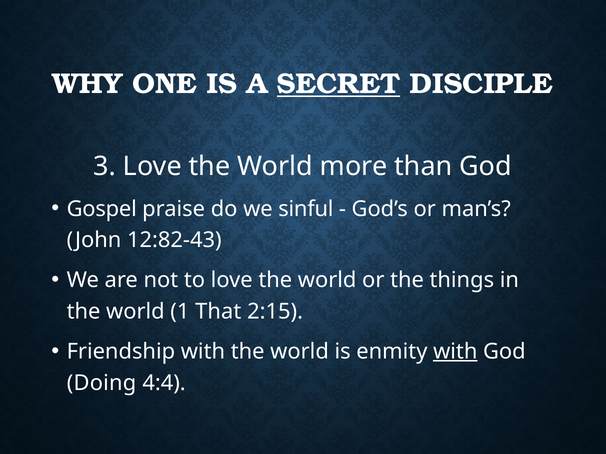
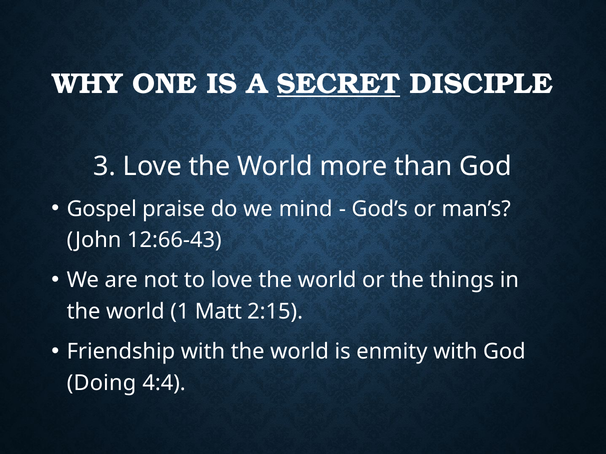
sinful: sinful -> mind
12:82-43: 12:82-43 -> 12:66-43
That: That -> Matt
with at (455, 352) underline: present -> none
